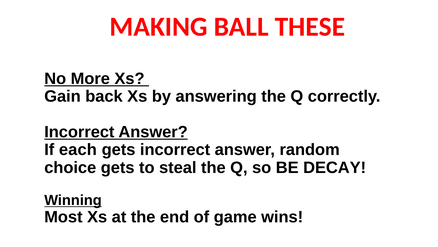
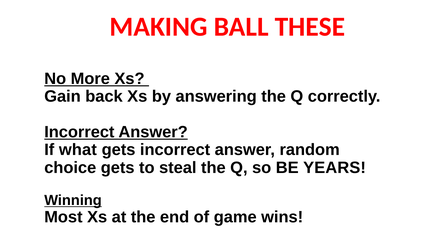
each: each -> what
DECAY: DECAY -> YEARS
